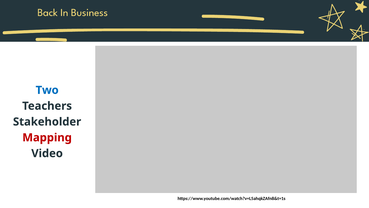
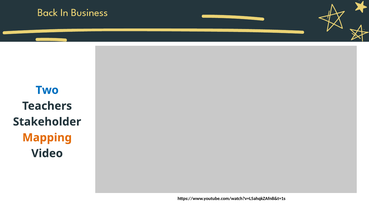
Mapping colour: red -> orange
